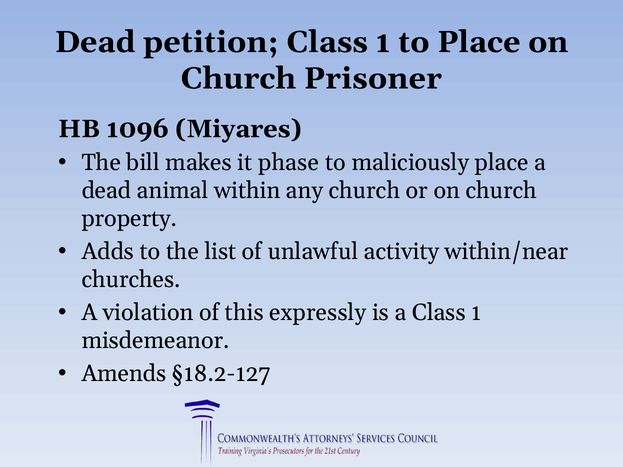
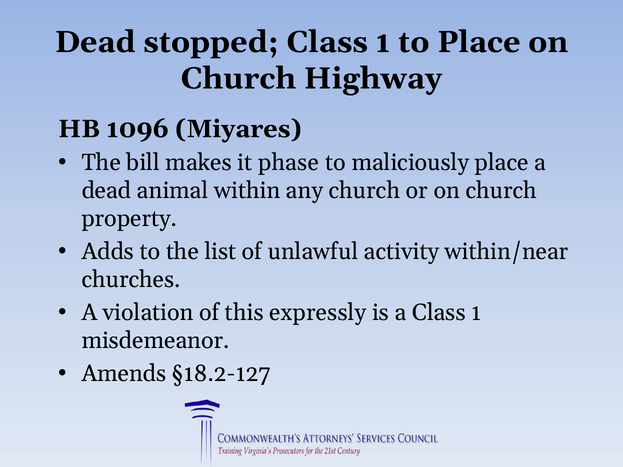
petition: petition -> stopped
Prisoner: Prisoner -> Highway
